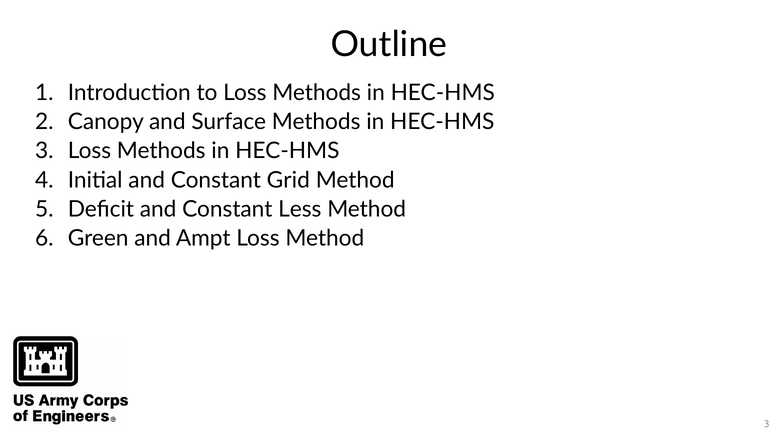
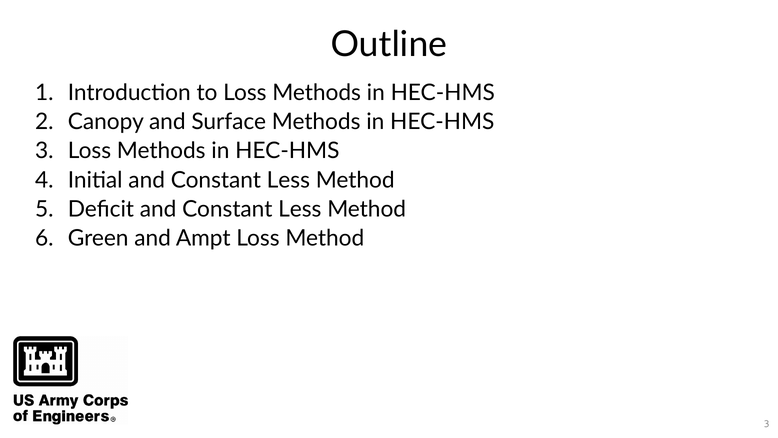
Initial and Constant Grid: Grid -> Less
